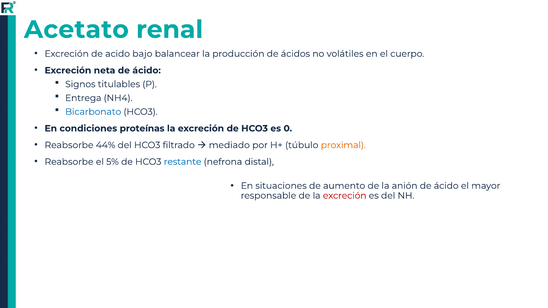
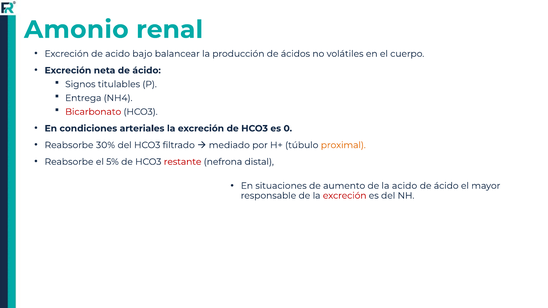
Acetato: Acetato -> Amonio
Bicarbonato colour: blue -> red
proteínas: proteínas -> arteriales
44%: 44% -> 30%
restante colour: blue -> red
la anión: anión -> acido
